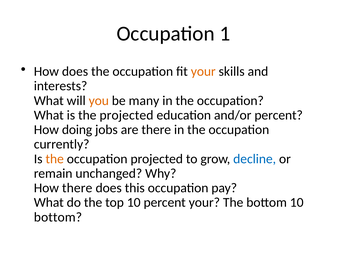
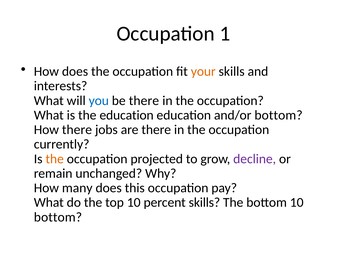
you colour: orange -> blue
be many: many -> there
the projected: projected -> education
and/or percent: percent -> bottom
How doing: doing -> there
decline colour: blue -> purple
How there: there -> many
percent your: your -> skills
